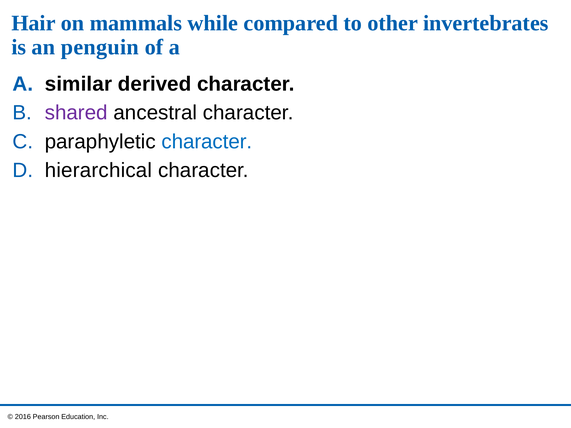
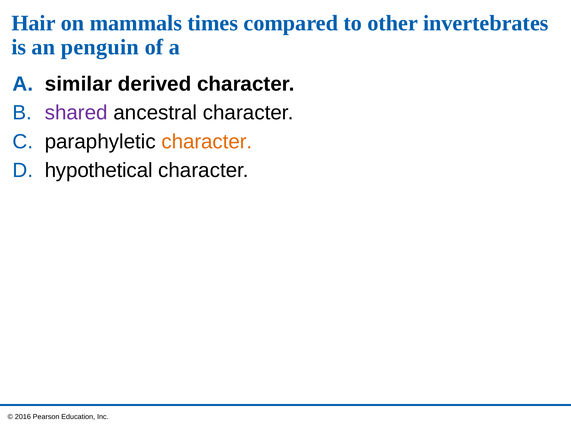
while: while -> times
character at (207, 142) colour: blue -> orange
hierarchical: hierarchical -> hypothetical
